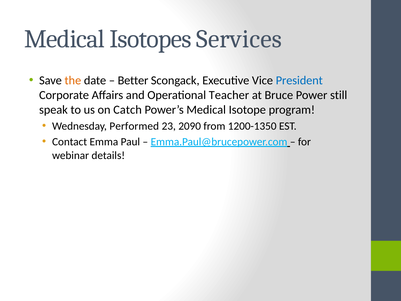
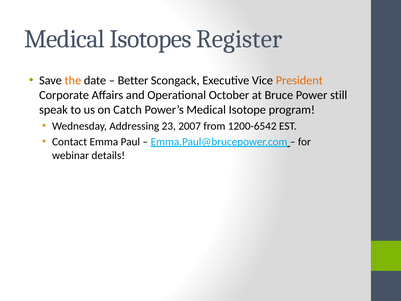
Services: Services -> Register
President colour: blue -> orange
Teacher: Teacher -> October
Performed: Performed -> Addressing
2090: 2090 -> 2007
1200-1350: 1200-1350 -> 1200-6542
